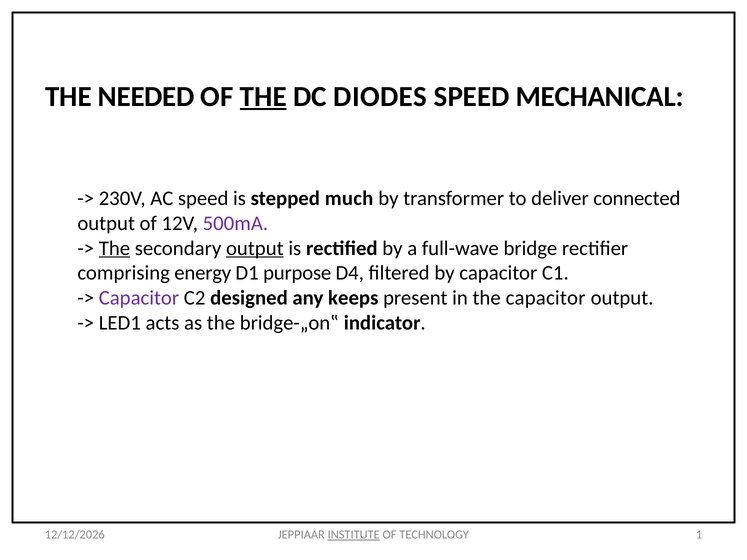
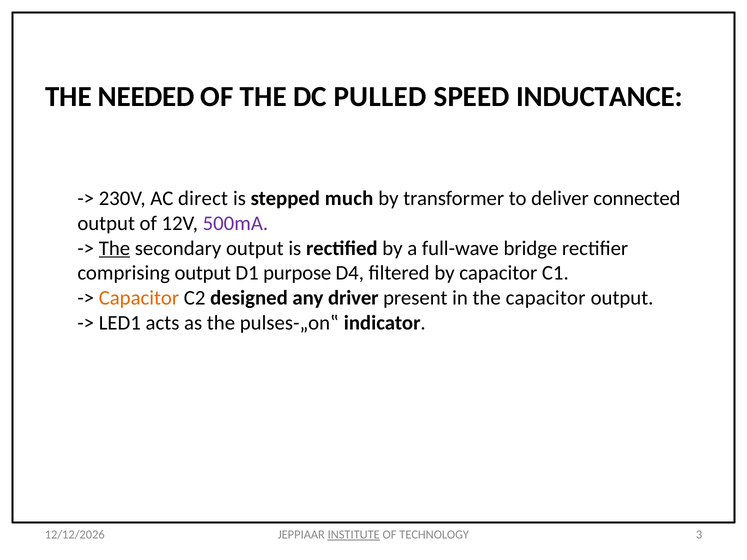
THE at (263, 97) underline: present -> none
DIODES: DIODES -> PULLED
MECHANICAL: MECHANICAL -> INDUCTANCE
AC speed: speed -> direct
output at (255, 248) underline: present -> none
comprising energy: energy -> output
Capacitor at (139, 298) colour: purple -> orange
keeps: keeps -> driver
bridge-„on‟: bridge-„on‟ -> pulses-„on‟
1: 1 -> 3
